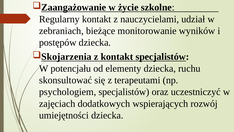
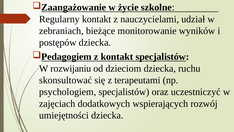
Skojarzenia: Skojarzenia -> Pedagogiem
potencjału: potencjału -> rozwijaniu
elementy: elementy -> dzieciom
